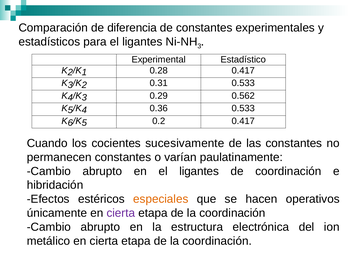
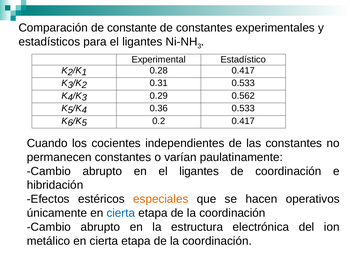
diferencia: diferencia -> constante
sucesivamente: sucesivamente -> independientes
cierta at (121, 214) colour: purple -> blue
